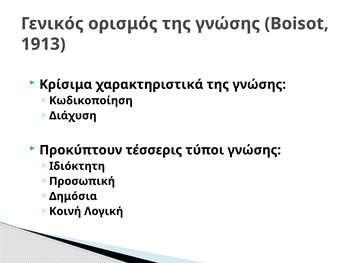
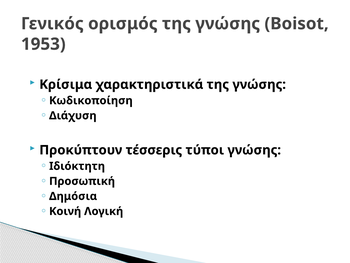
1913: 1913 -> 1953
